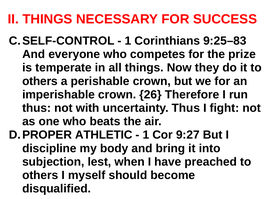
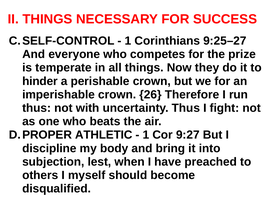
9:25–83: 9:25–83 -> 9:25–27
others at (40, 81): others -> hinder
